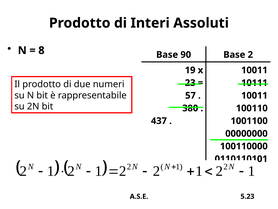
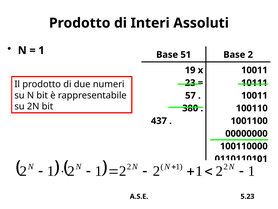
8 at (41, 50): 8 -> 1
90: 90 -> 51
